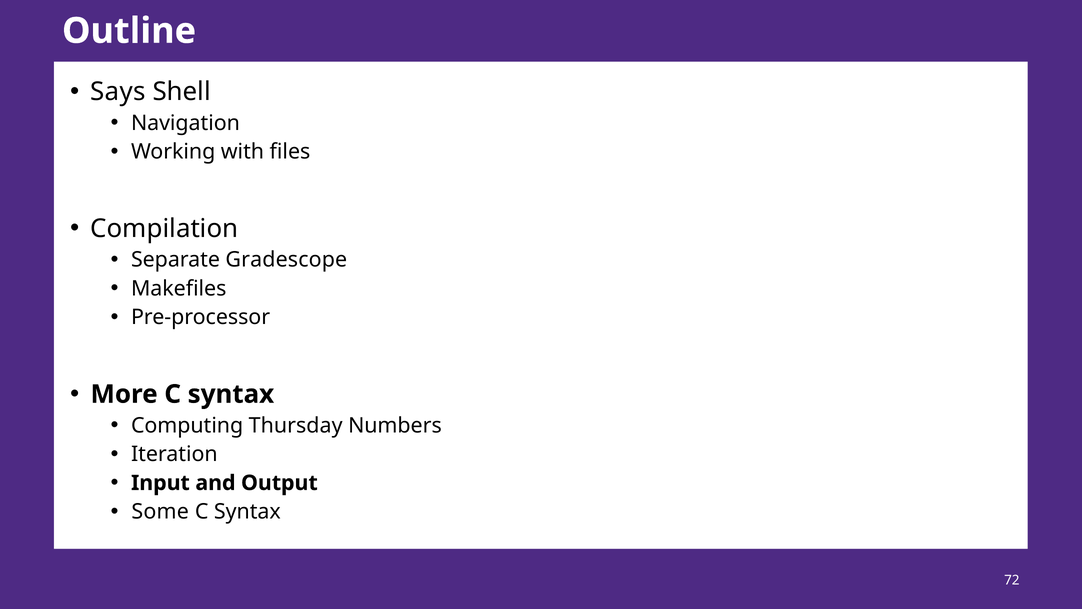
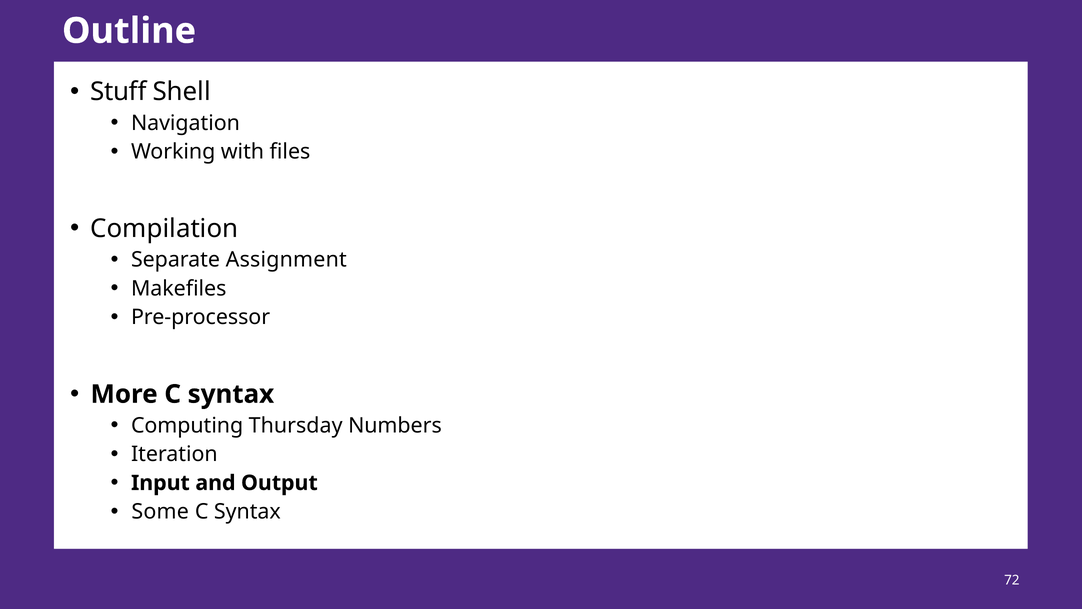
Says: Says -> Stuff
Gradescope: Gradescope -> Assignment
